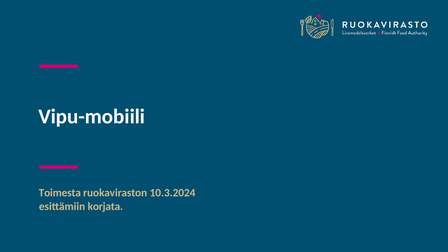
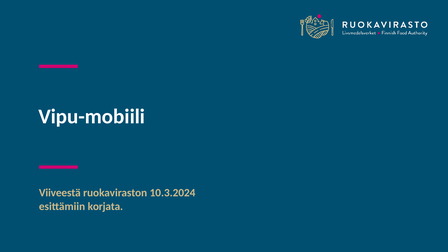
Toimesta: Toimesta -> Viiveestä
